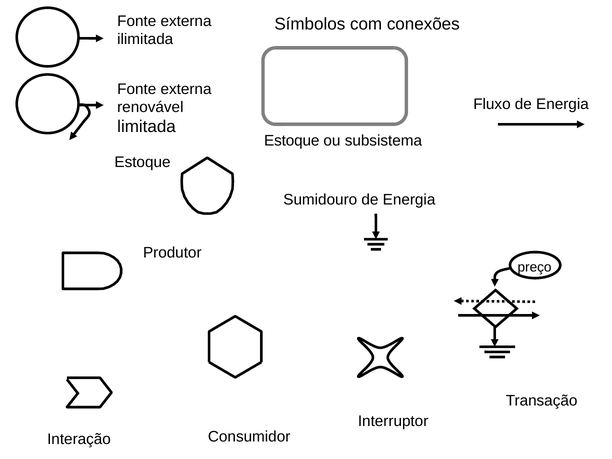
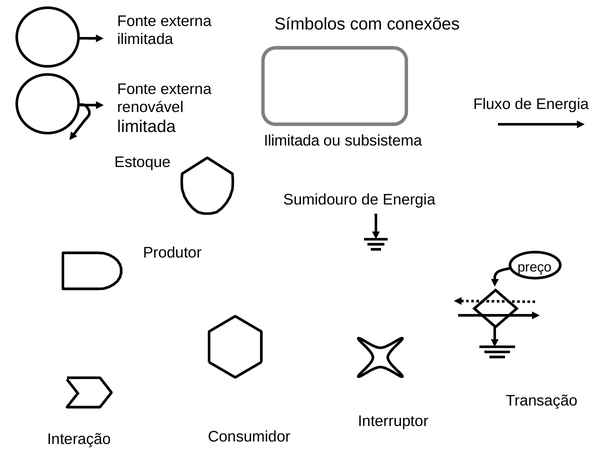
Estoque at (292, 141): Estoque -> Ilimitada
